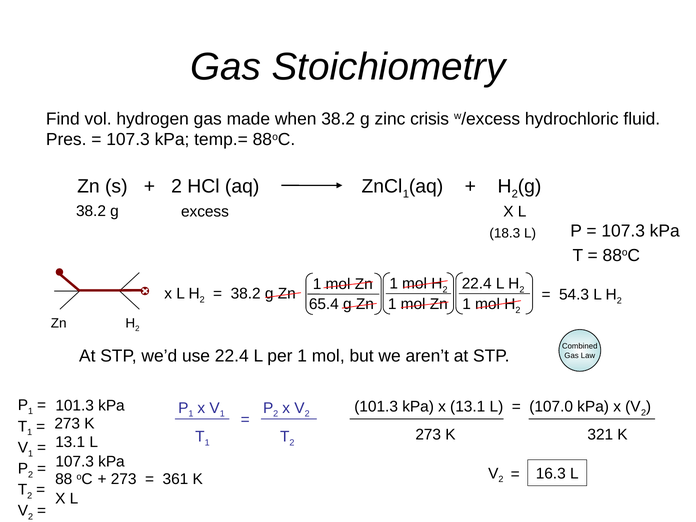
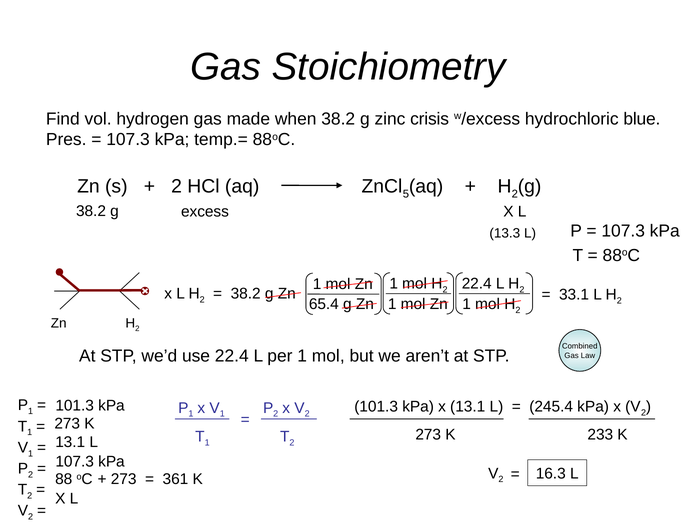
fluid: fluid -> blue
1 at (406, 194): 1 -> 5
18.3: 18.3 -> 13.3
54.3: 54.3 -> 33.1
107.0: 107.0 -> 245.4
321: 321 -> 233
